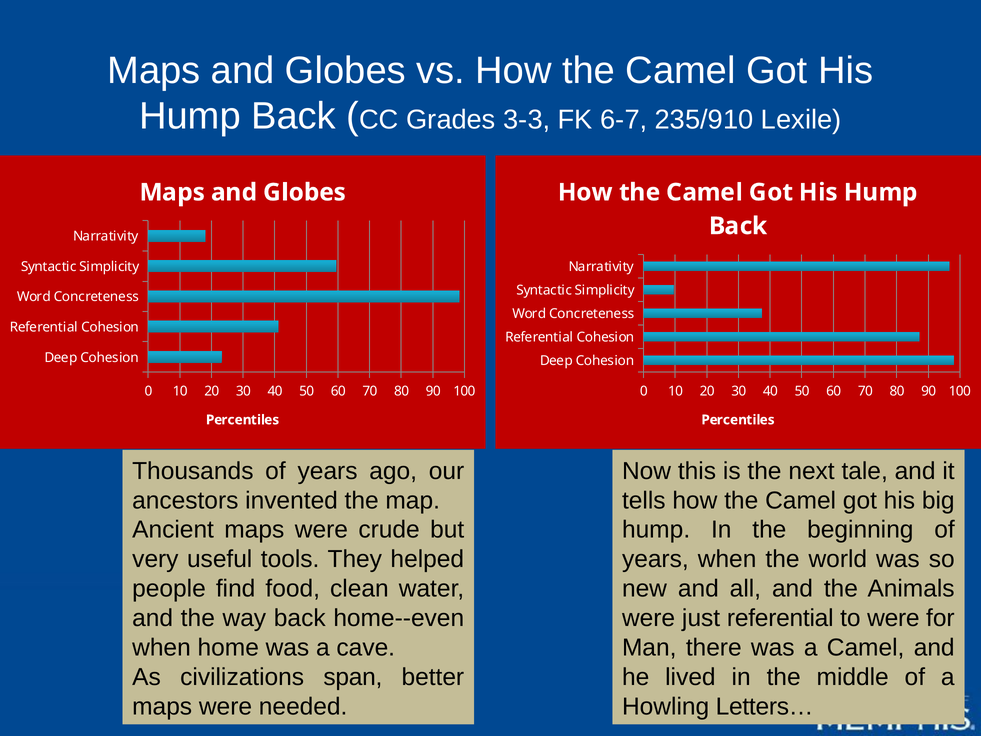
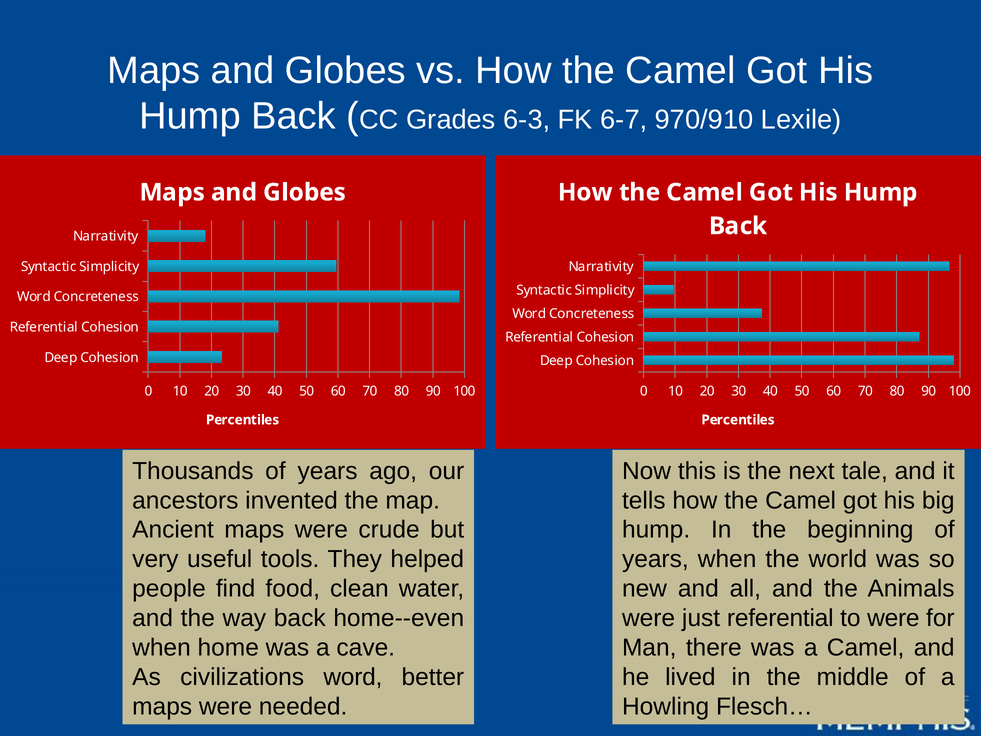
3-3: 3-3 -> 6-3
235/910: 235/910 -> 970/910
civilizations span: span -> word
Letters…: Letters… -> Flesch…
